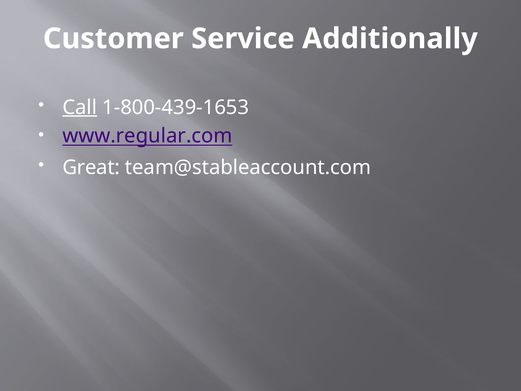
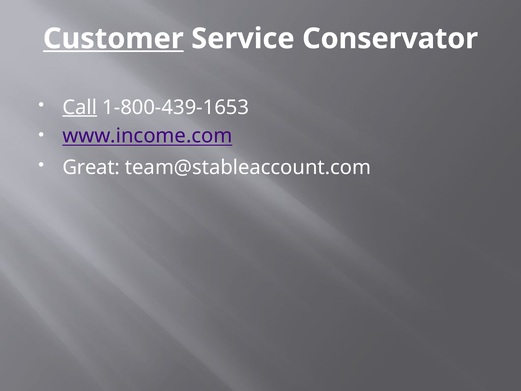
Customer underline: none -> present
Additionally: Additionally -> Conservator
www.regular.com: www.regular.com -> www.income.com
